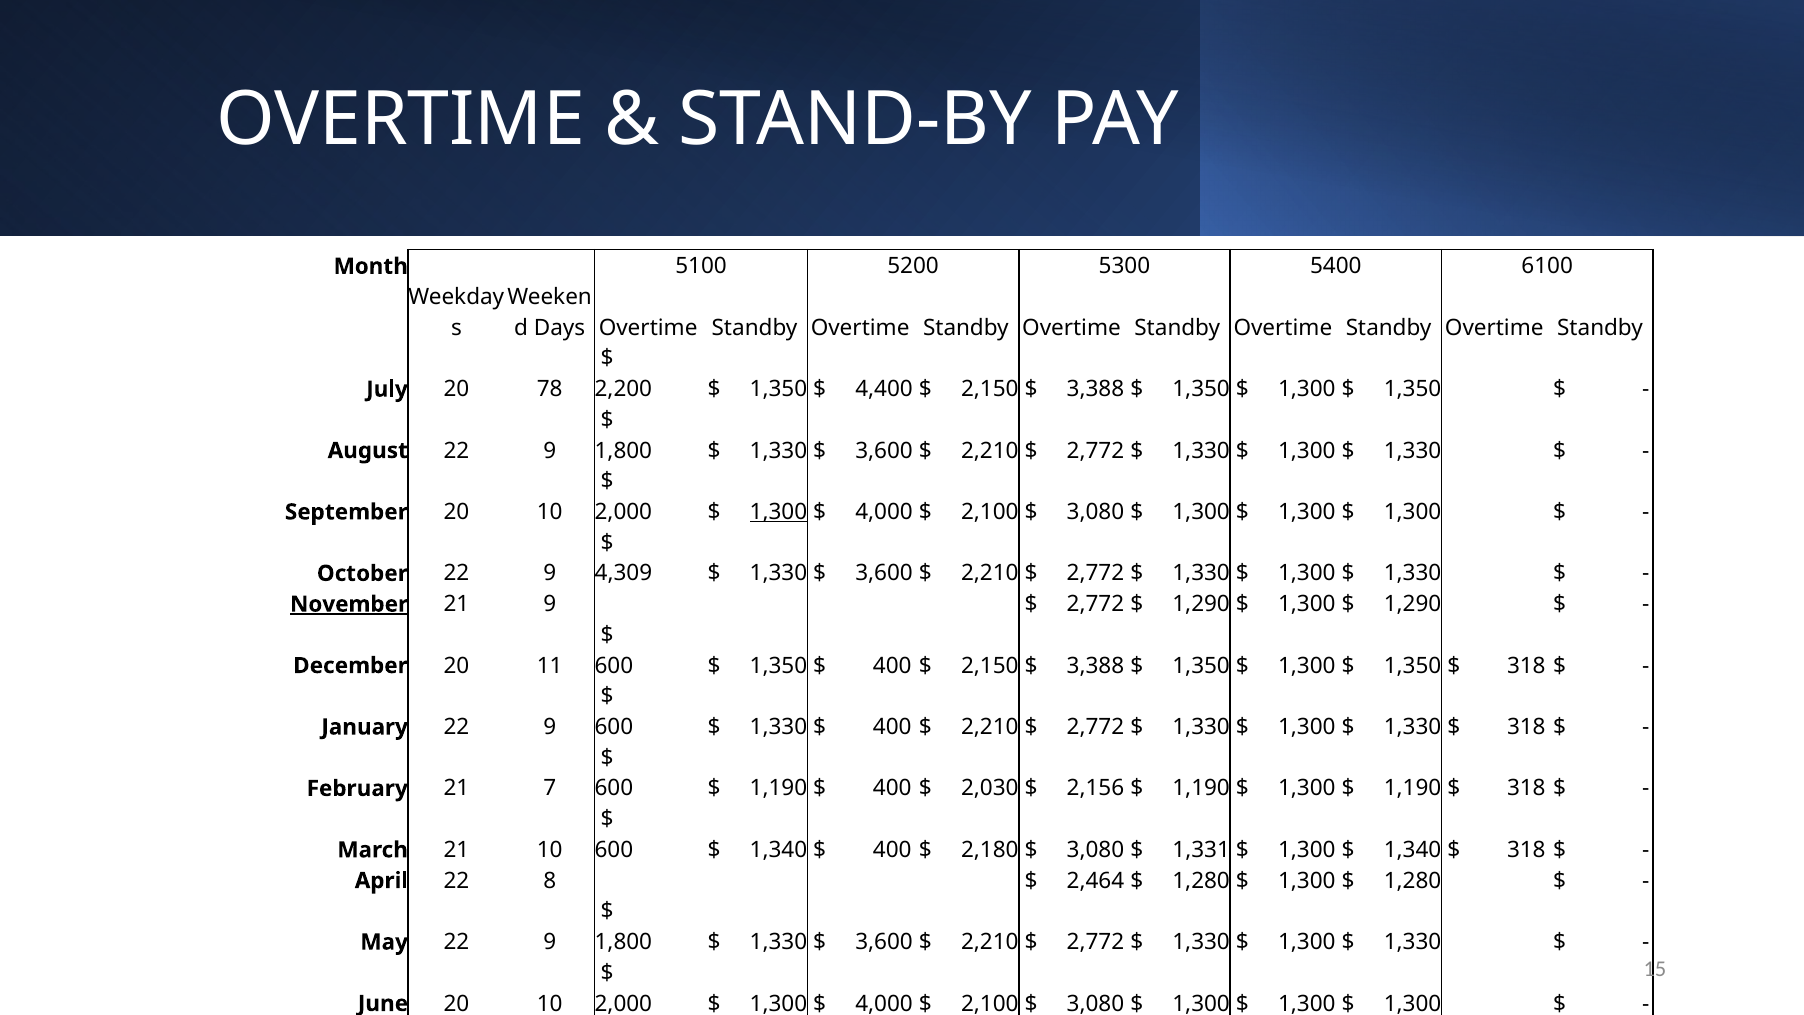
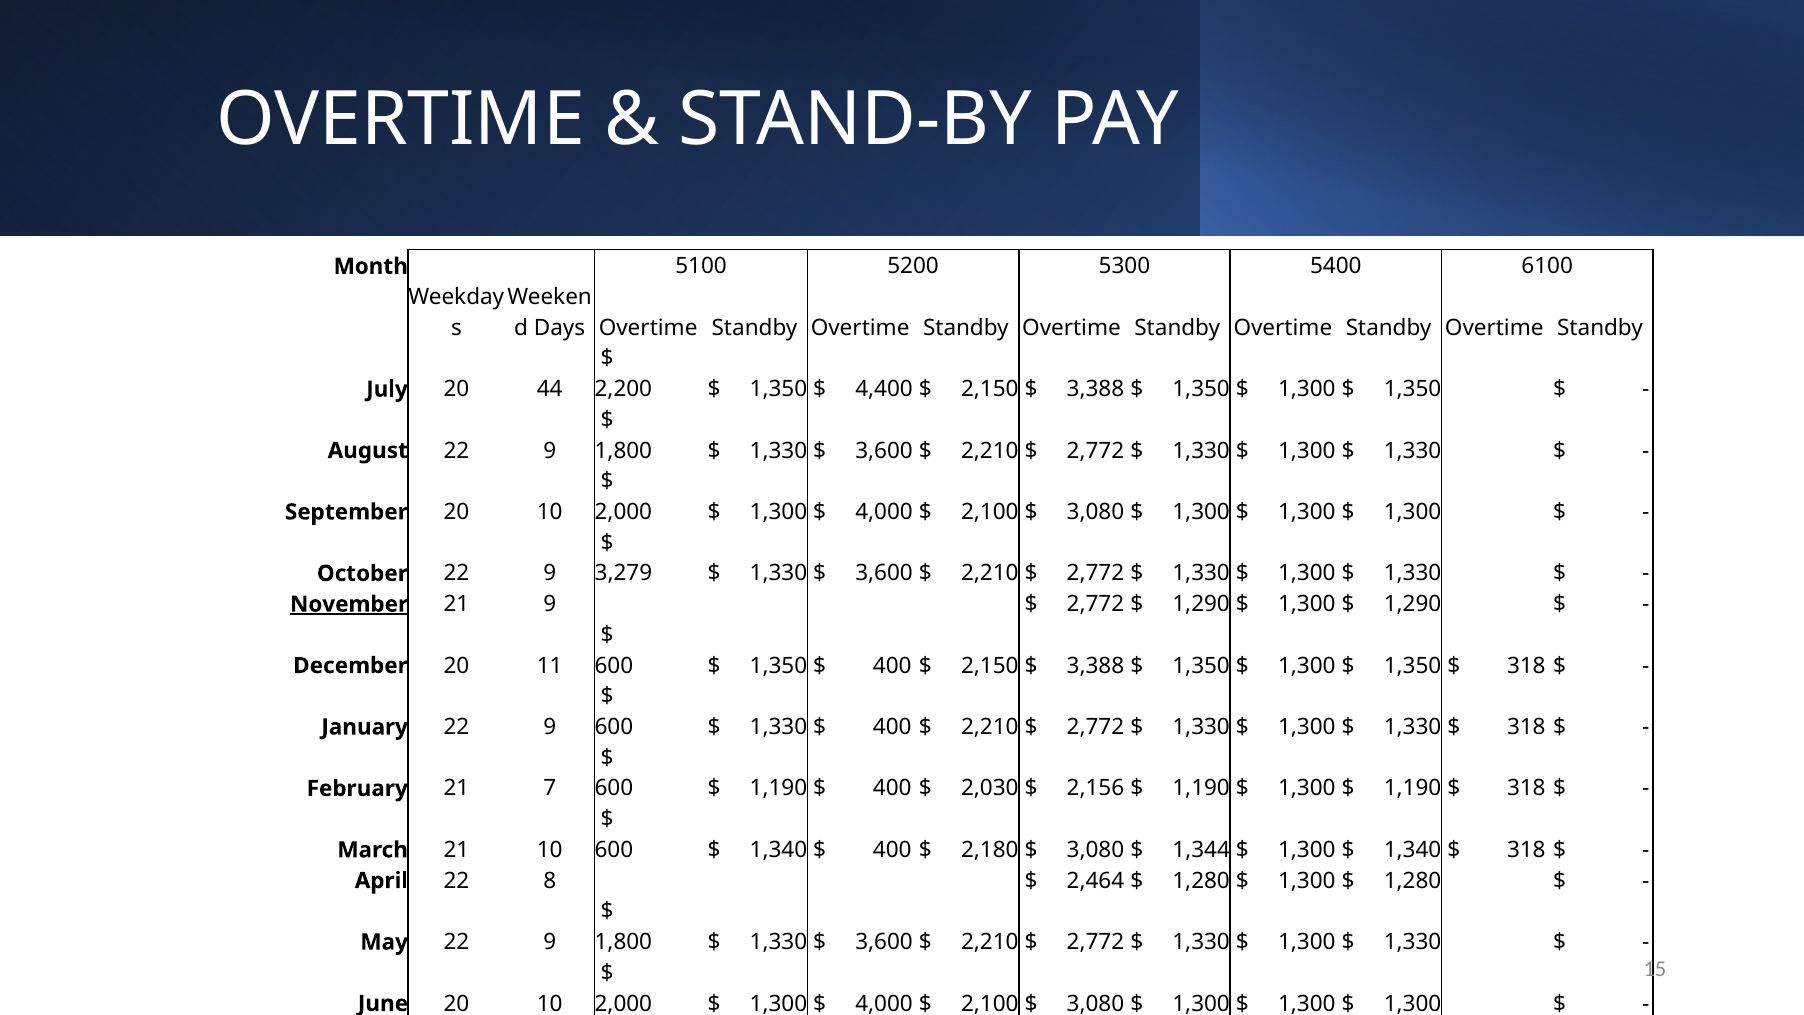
78: 78 -> 44
1,300 at (778, 512) underline: present -> none
4,309: 4,309 -> 3,279
1,331: 1,331 -> 1,344
